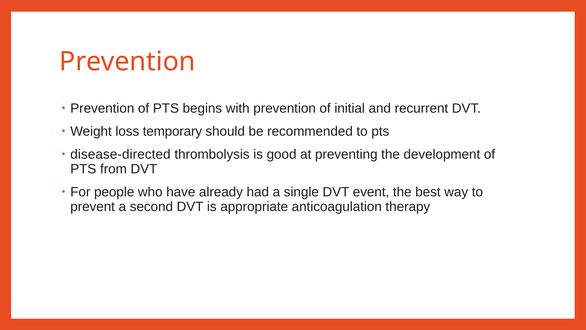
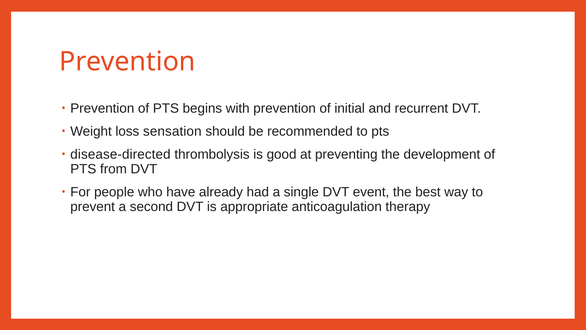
temporary: temporary -> sensation
